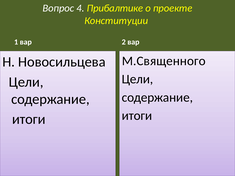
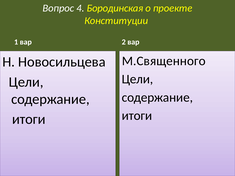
Прибалтике: Прибалтике -> Бородинская
